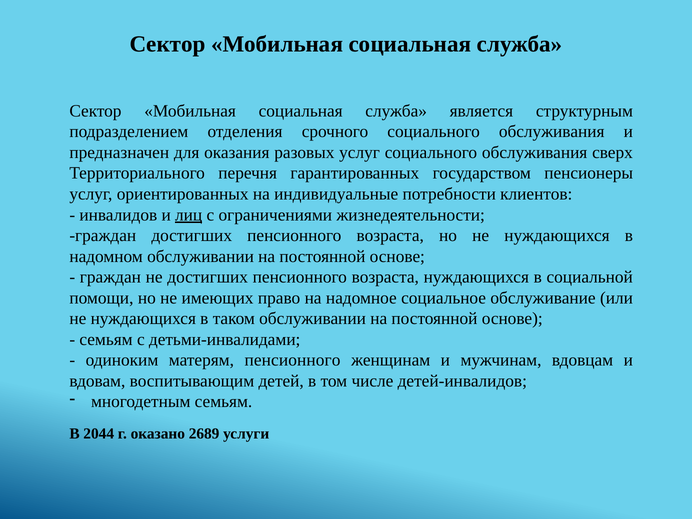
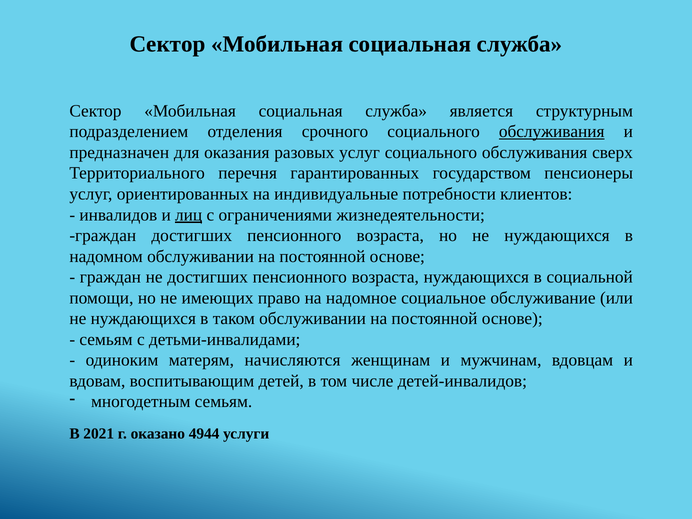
обслуживания at (552, 132) underline: none -> present
матерям пенсионного: пенсионного -> начисляются
2044: 2044 -> 2021
2689: 2689 -> 4944
